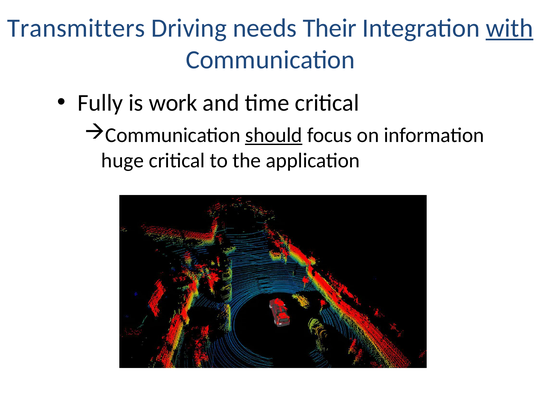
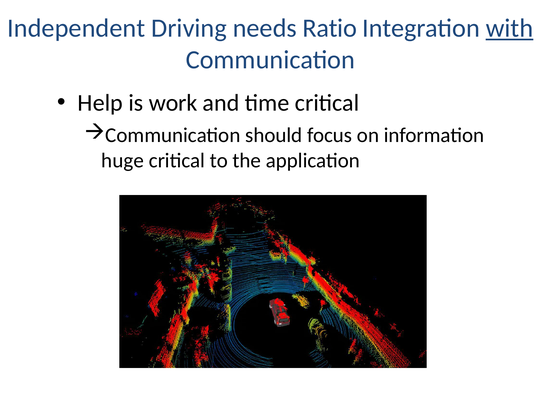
Transmitters: Transmitters -> Independent
Their: Their -> Ratio
Fully: Fully -> Help
should underline: present -> none
